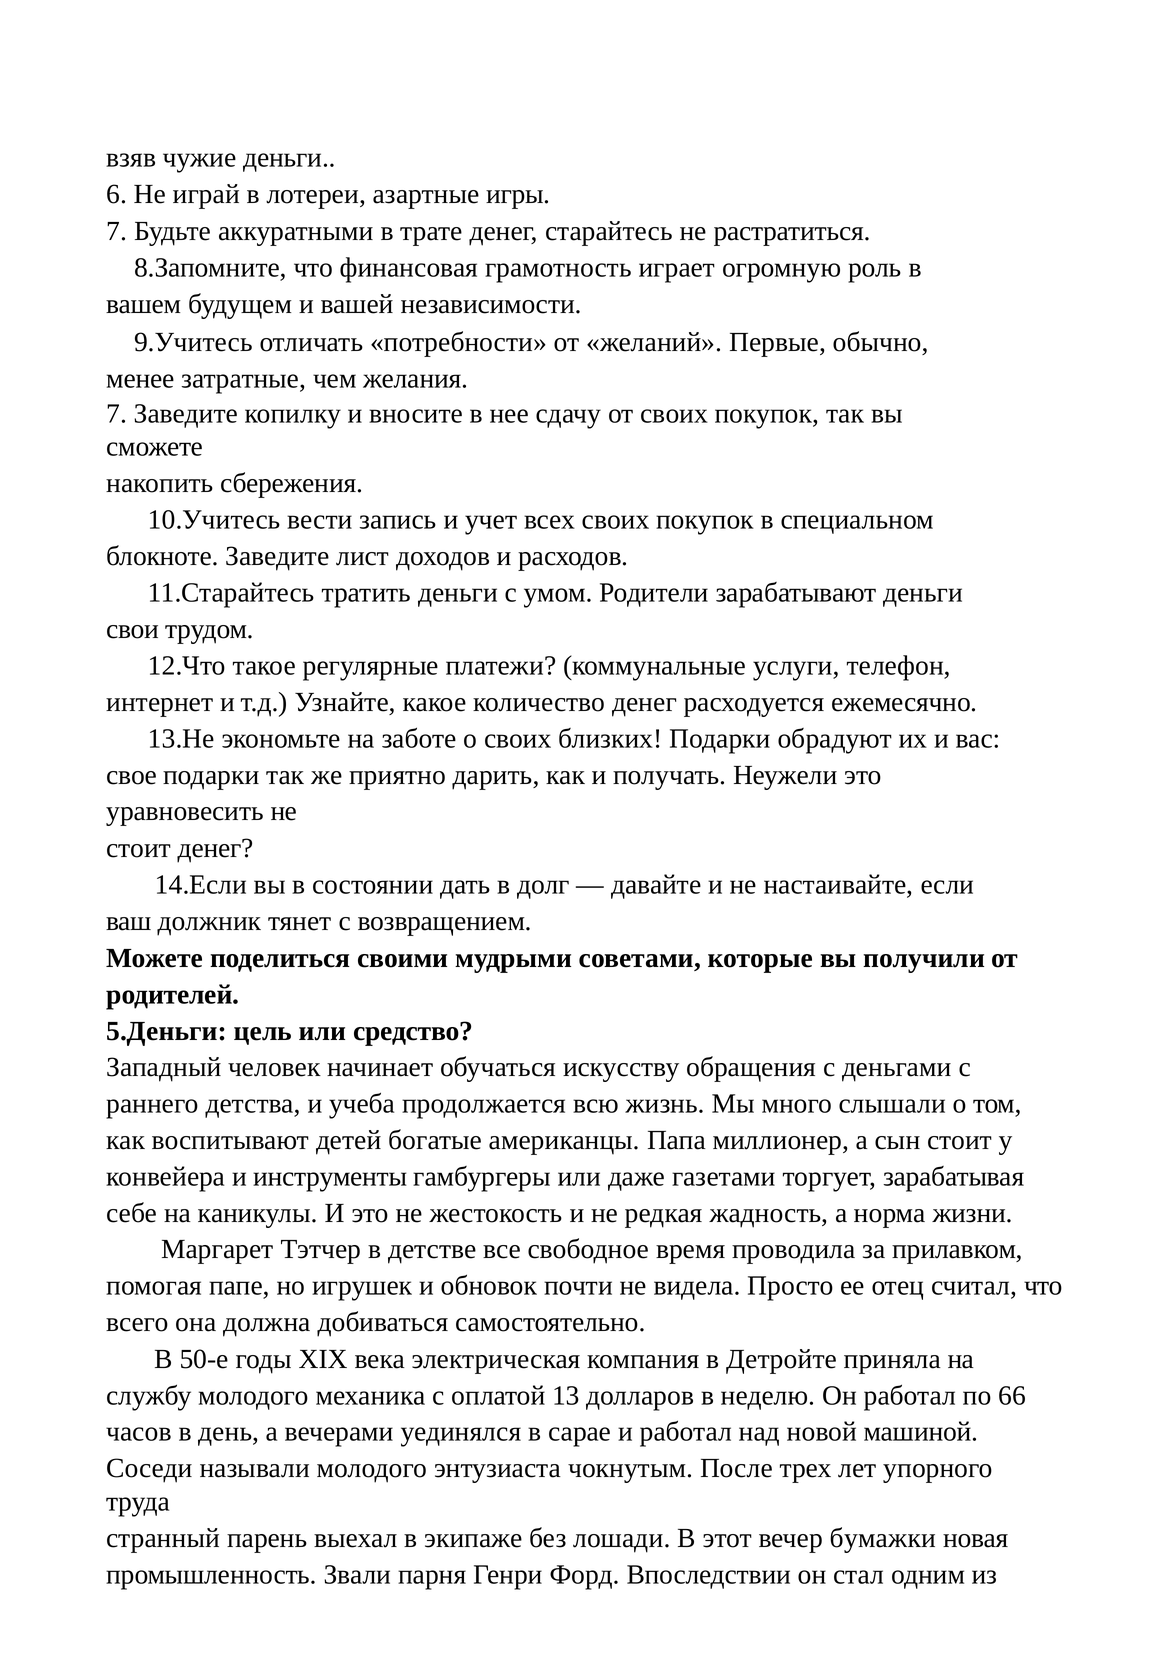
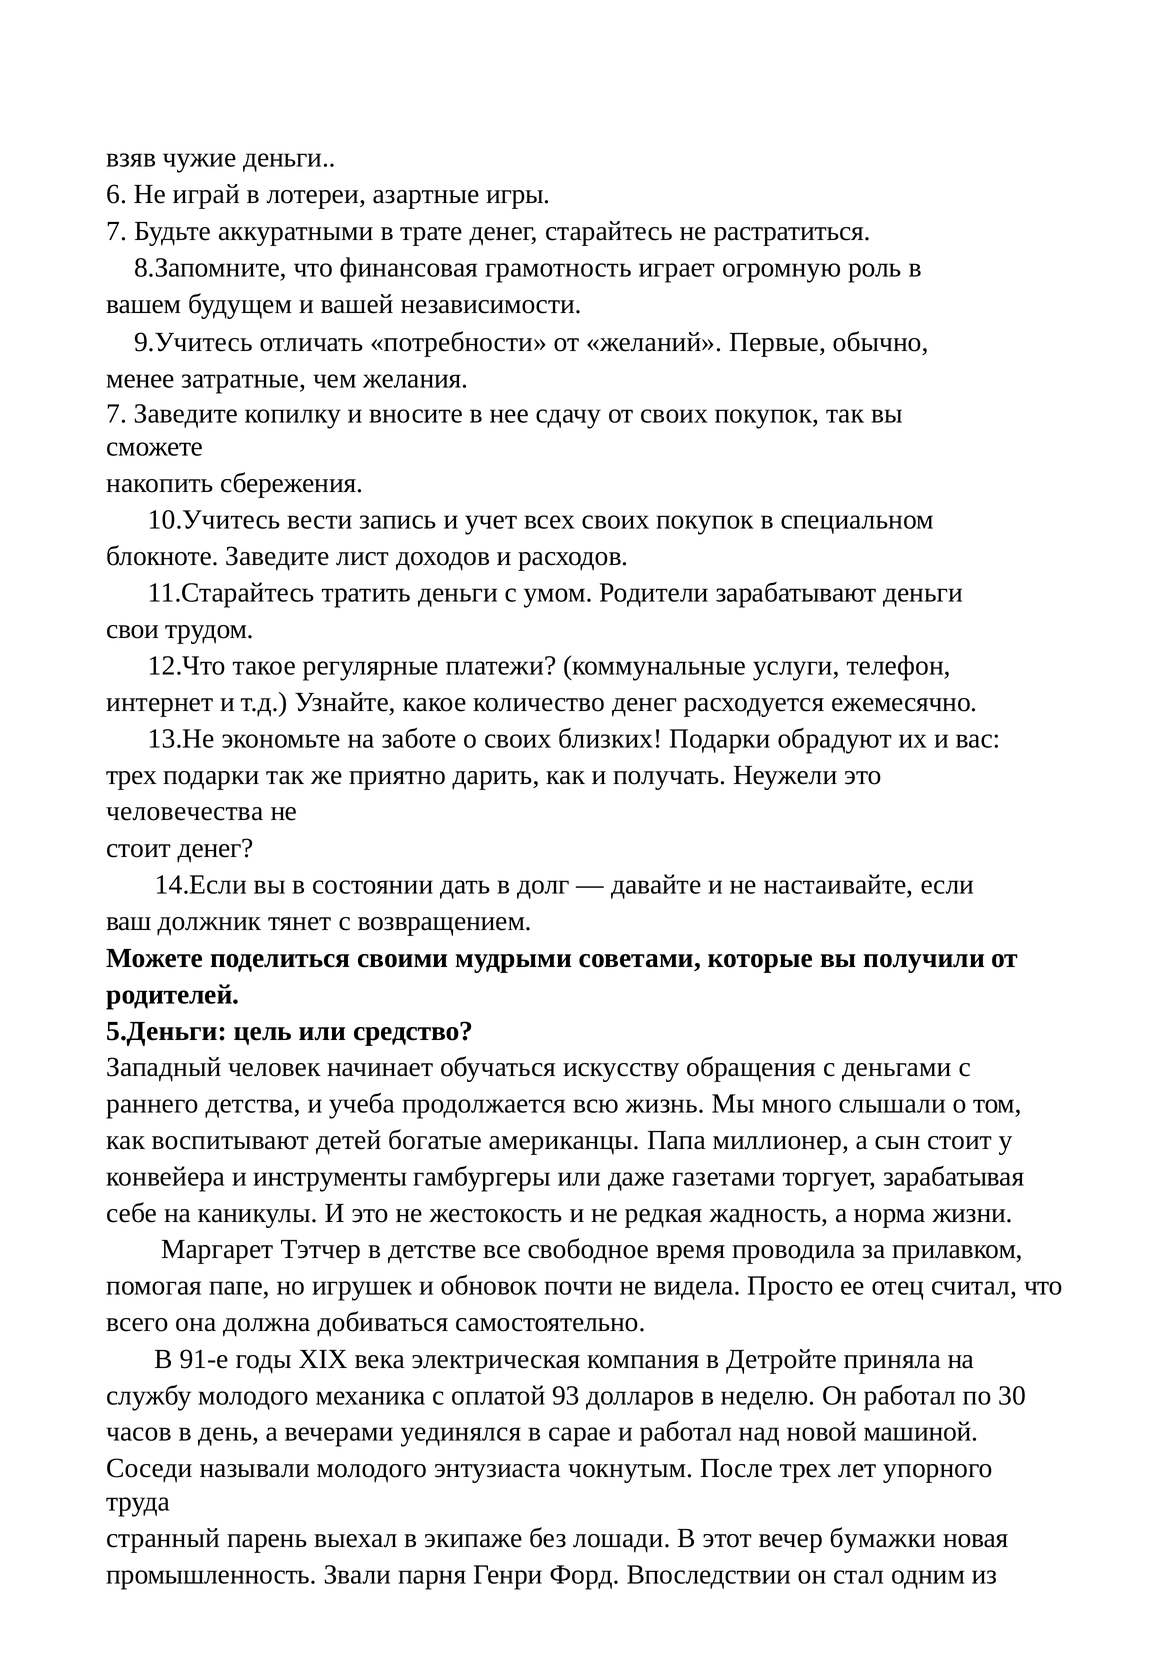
свое at (132, 775): свое -> трех
уравновесить: уравновесить -> человечества
50-е: 50-е -> 91-е
13: 13 -> 93
66: 66 -> 30
